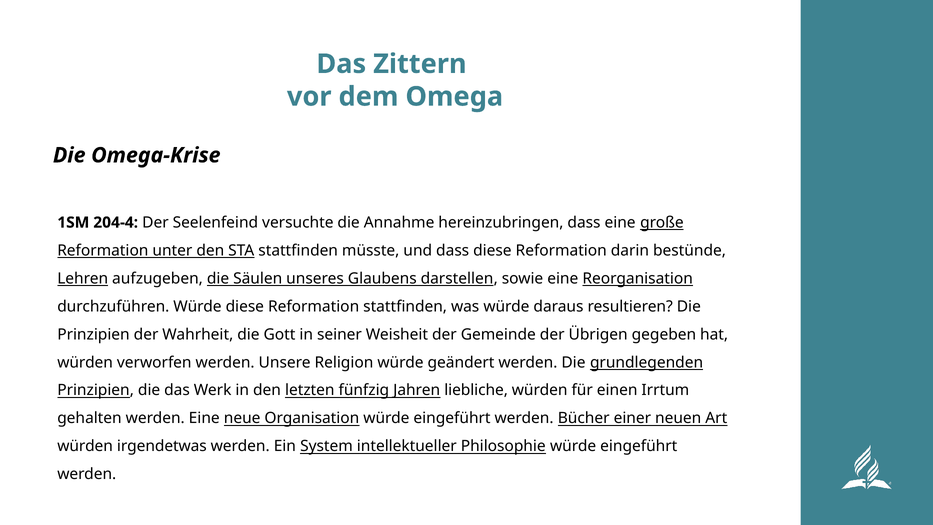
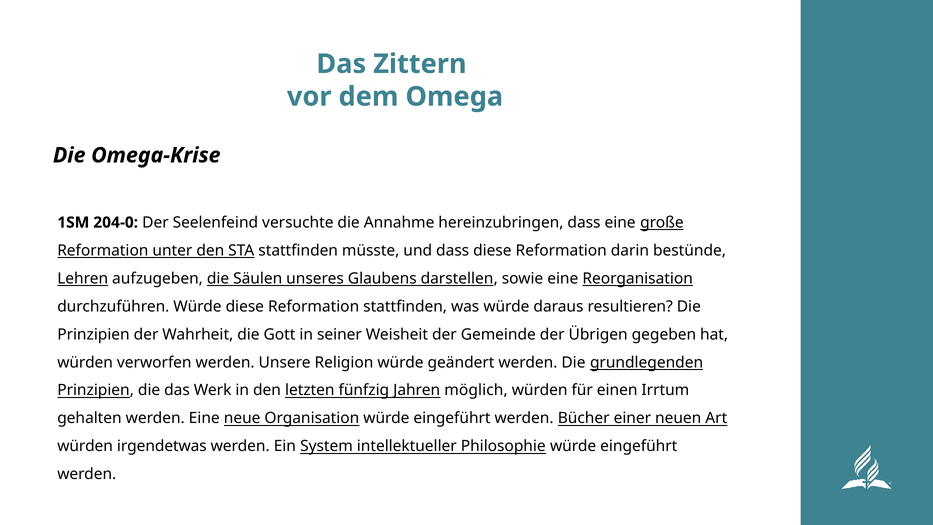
204-4: 204-4 -> 204-0
liebliche: liebliche -> möglich
